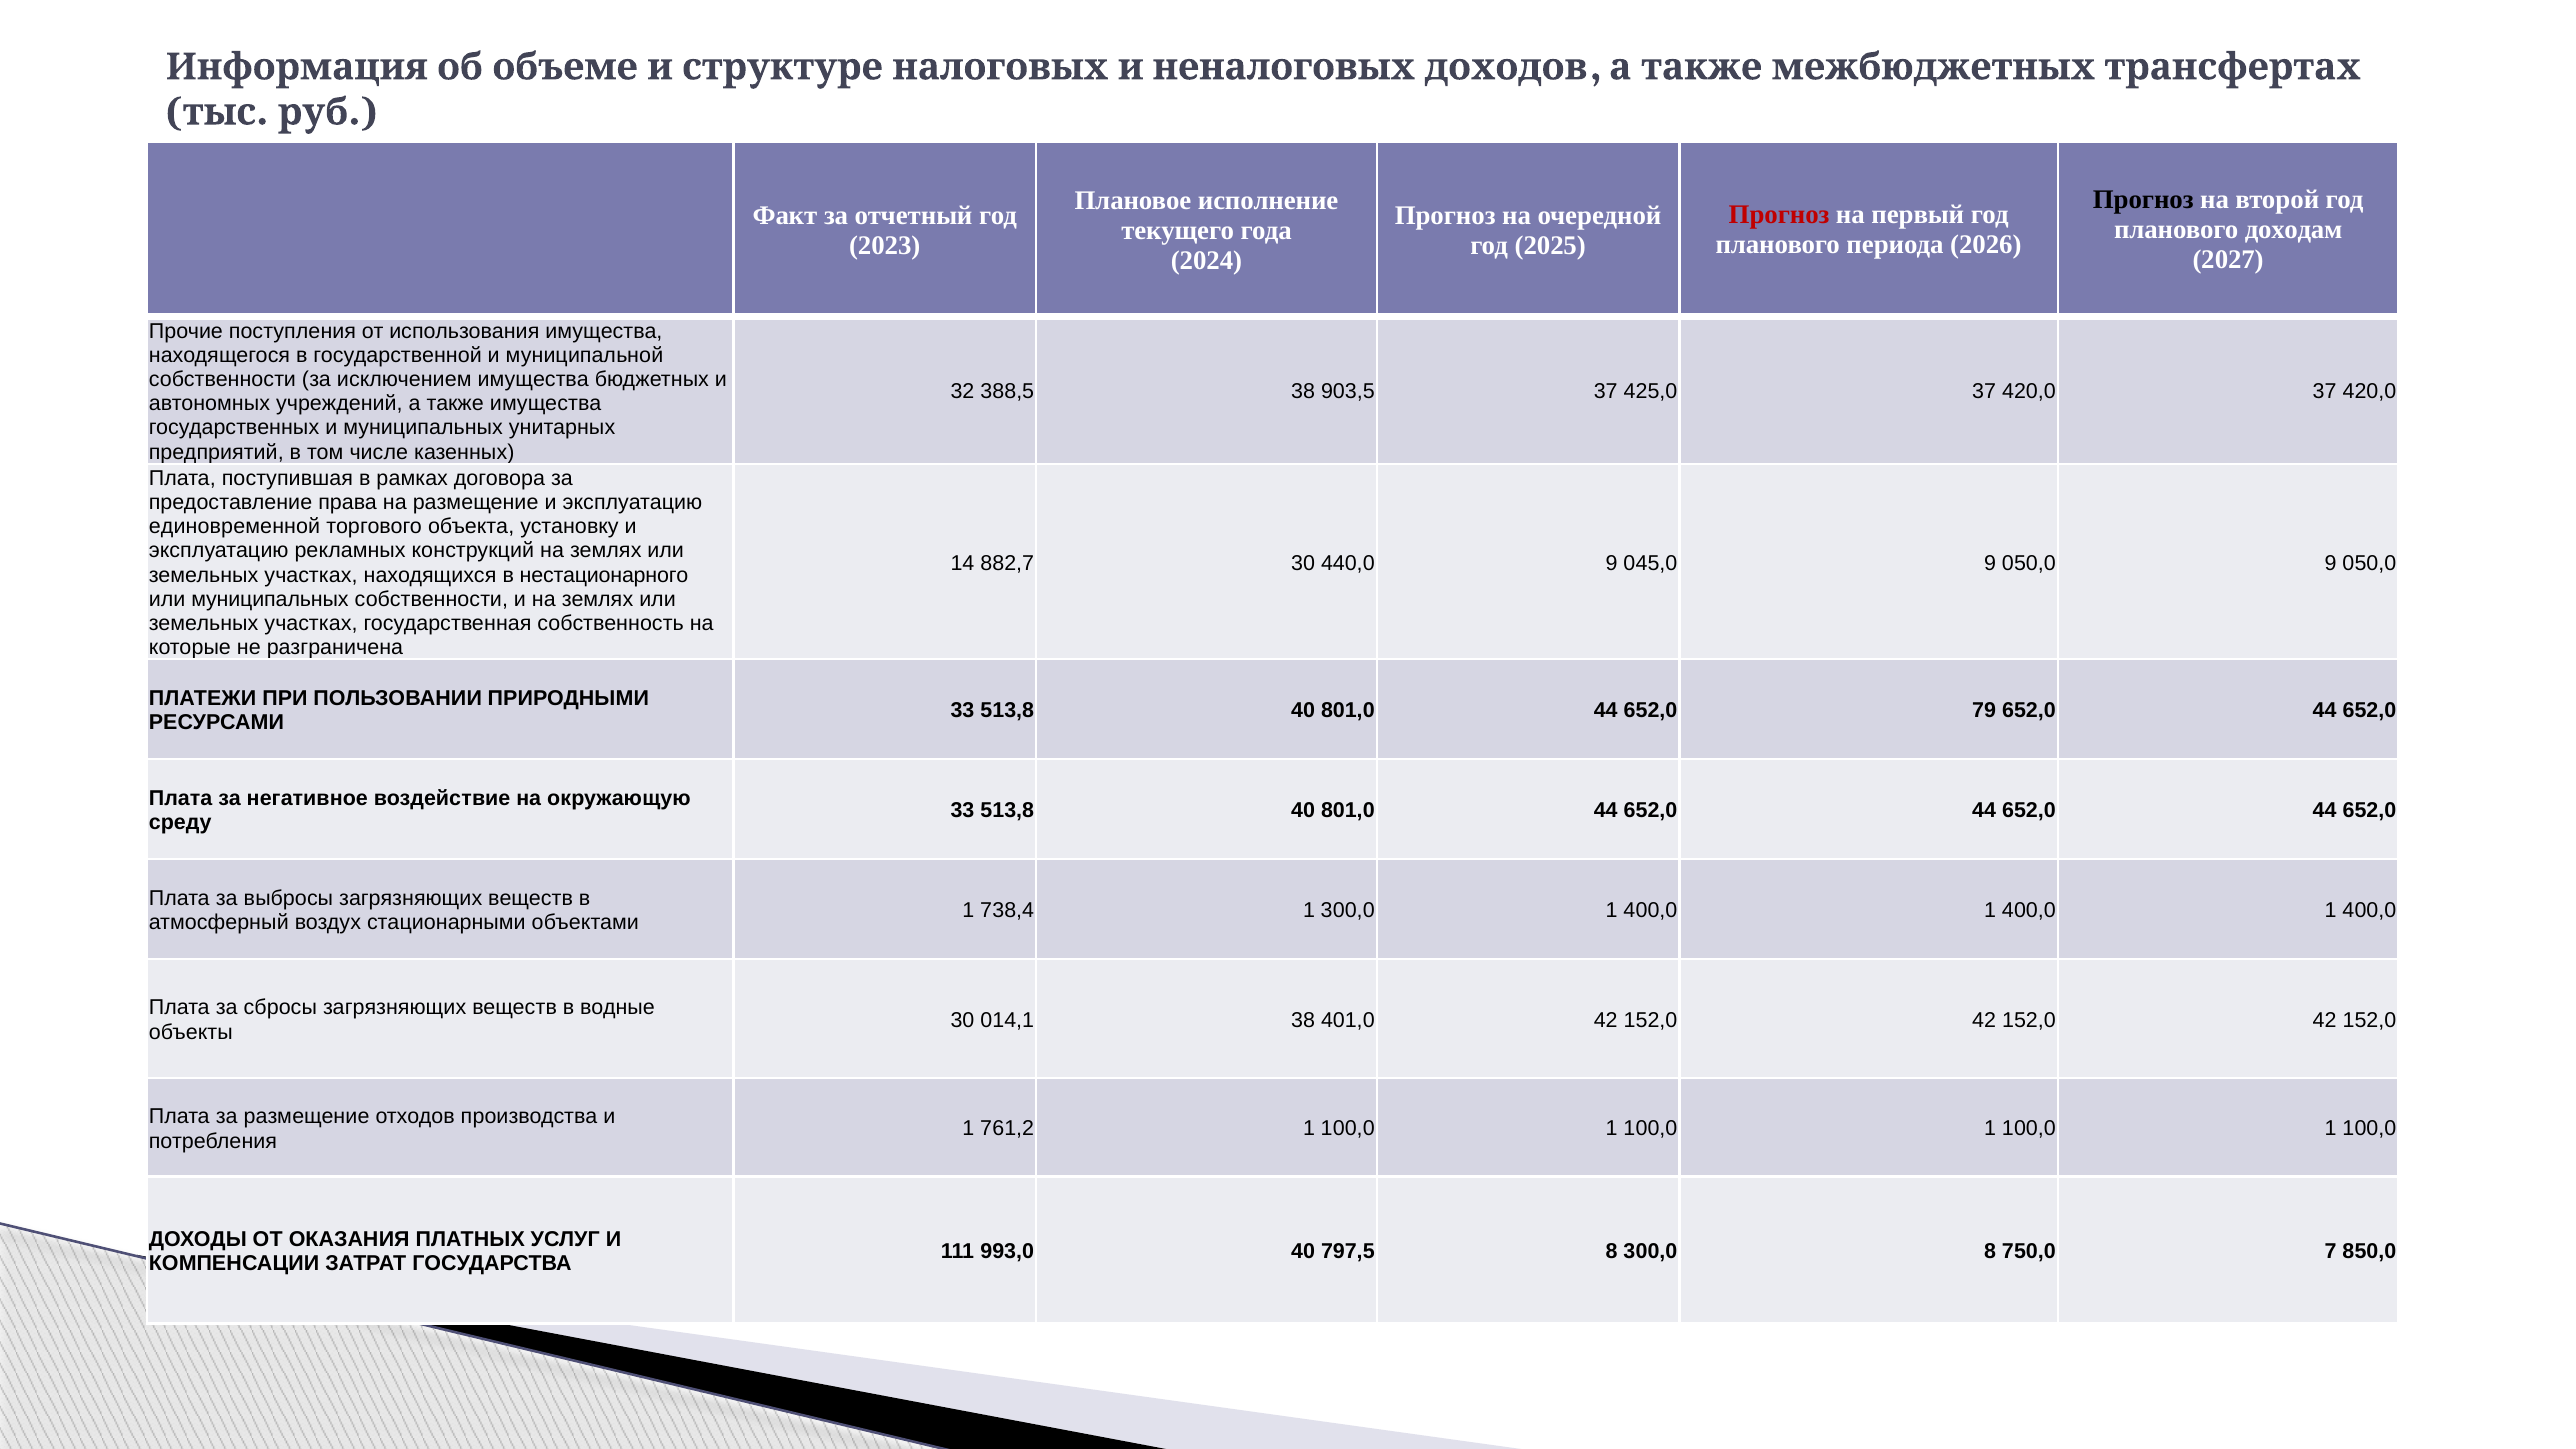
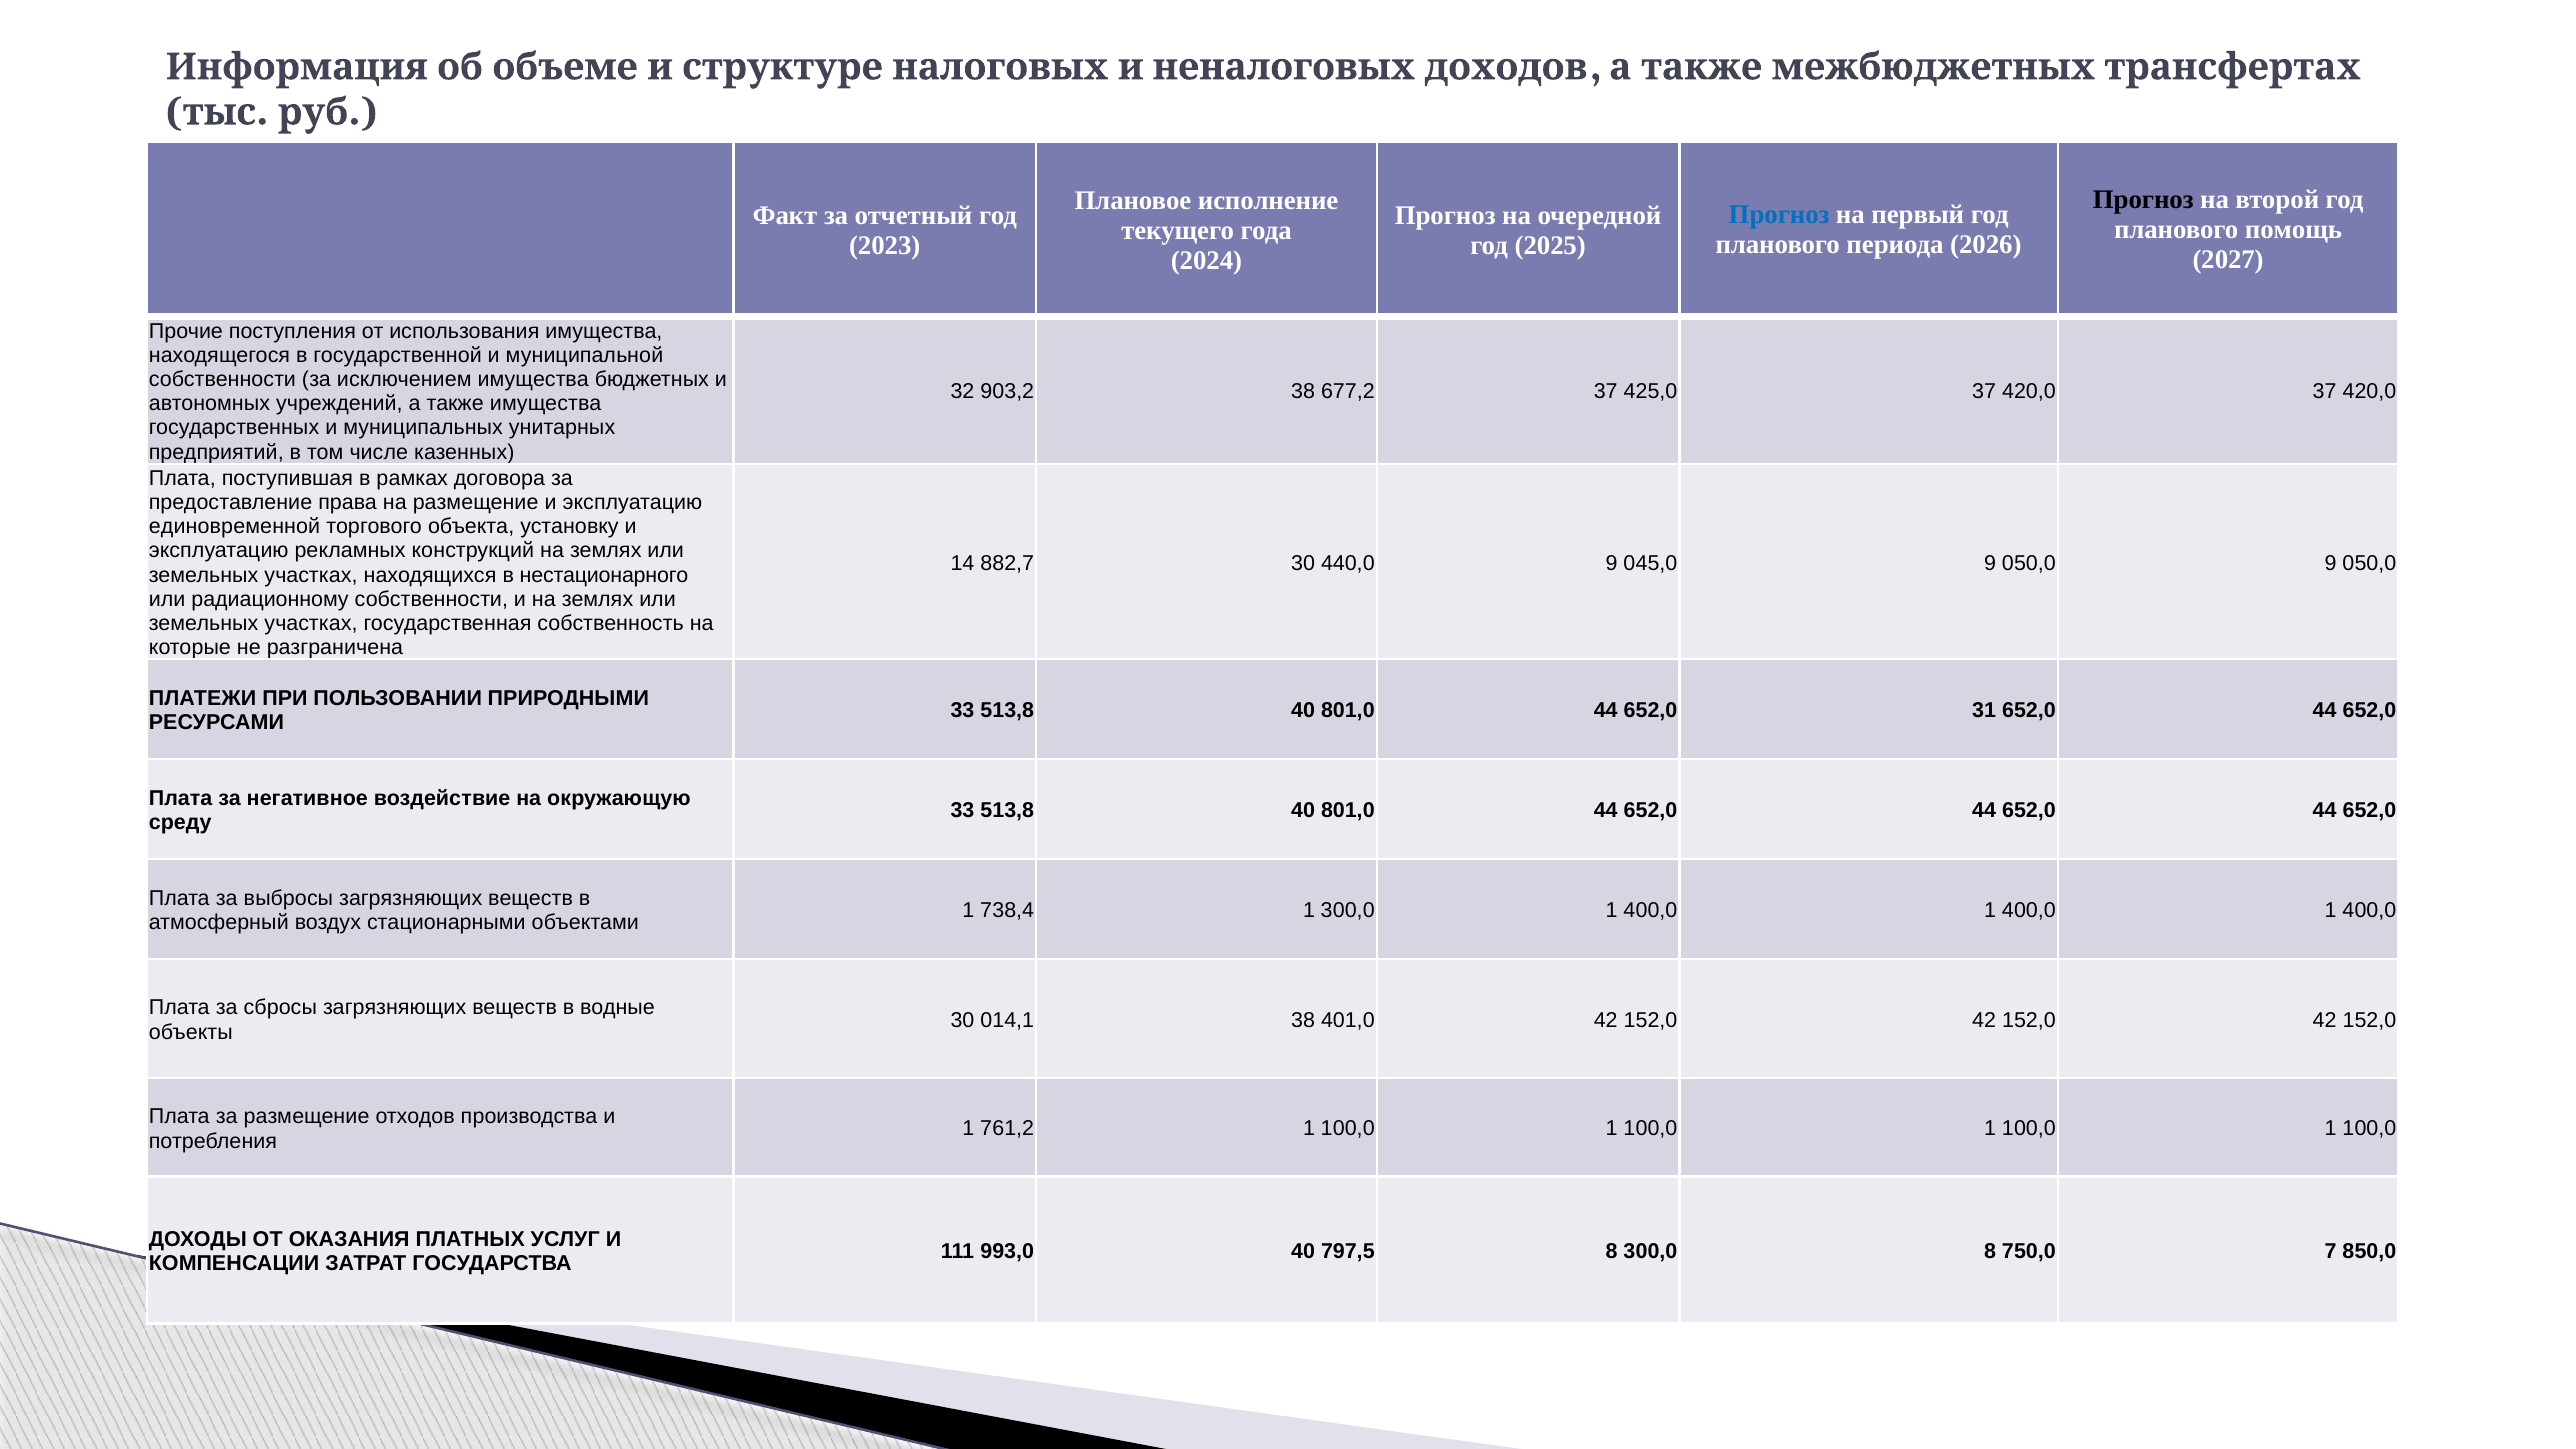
Прогноз at (1779, 215) colour: red -> blue
доходам: доходам -> помощь
388,5: 388,5 -> 903,2
903,5: 903,5 -> 677,2
или муниципальных: муниципальных -> радиационному
79: 79 -> 31
